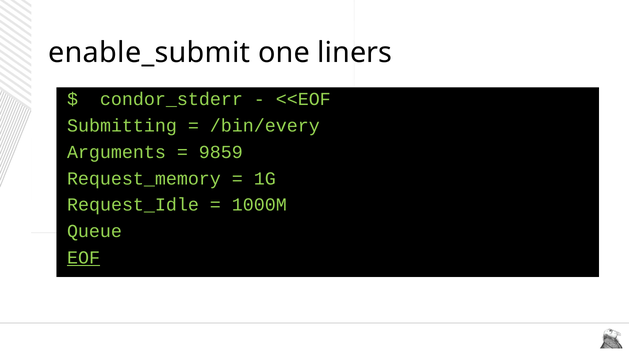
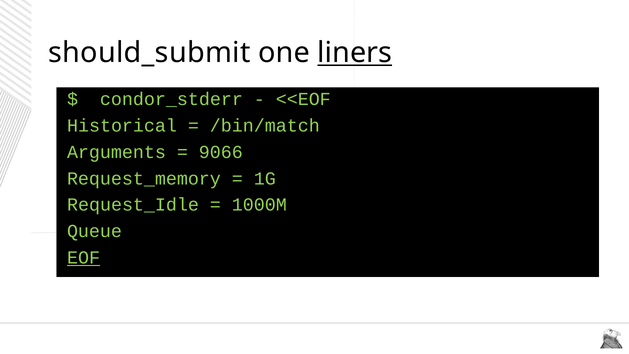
enable_submit: enable_submit -> should_submit
liners underline: none -> present
Submitting: Submitting -> Historical
/bin/every: /bin/every -> /bin/match
9859: 9859 -> 9066
